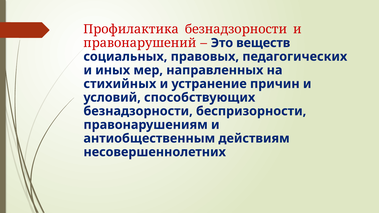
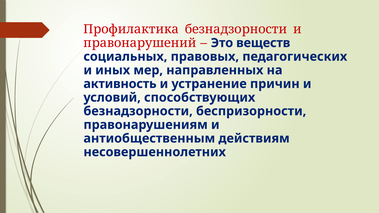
стихийных: стихийных -> активность
